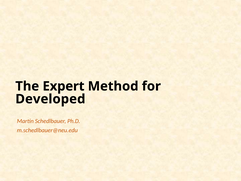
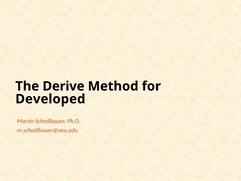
Expert: Expert -> Derive
